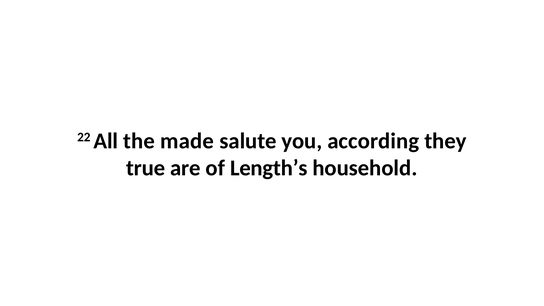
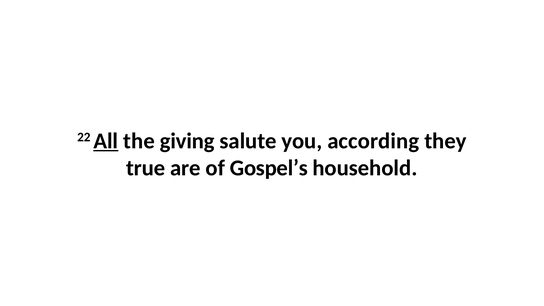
All underline: none -> present
made: made -> giving
Length’s: Length’s -> Gospel’s
